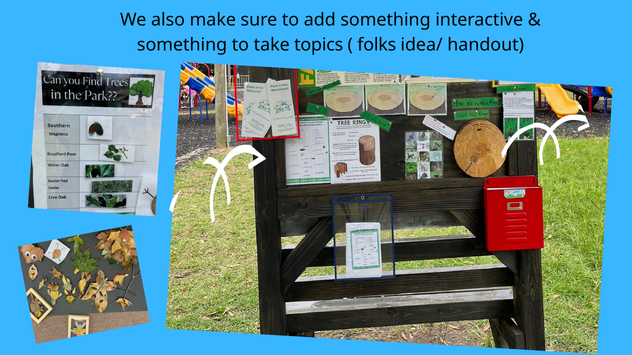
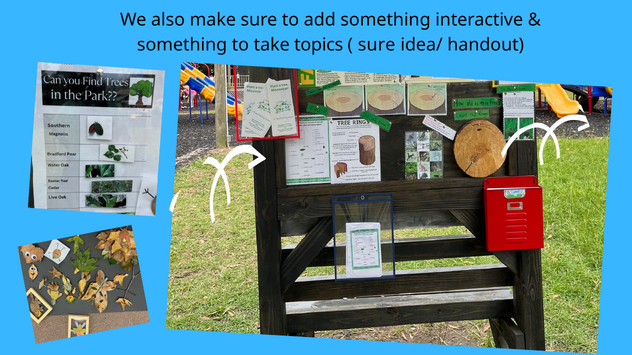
folks at (377, 45): folks -> sure
